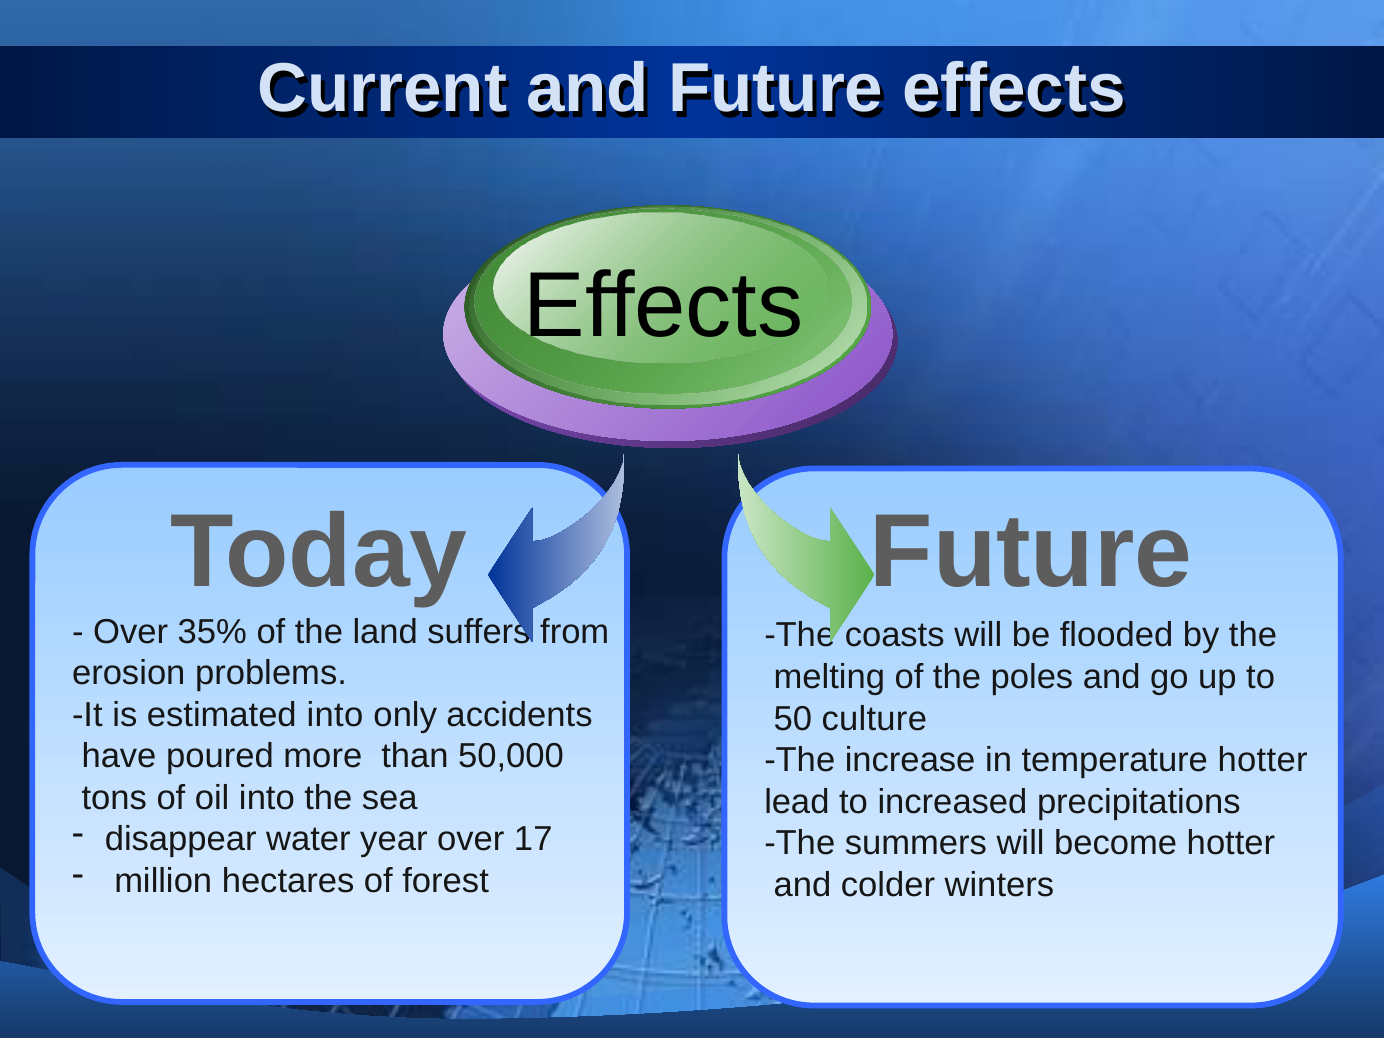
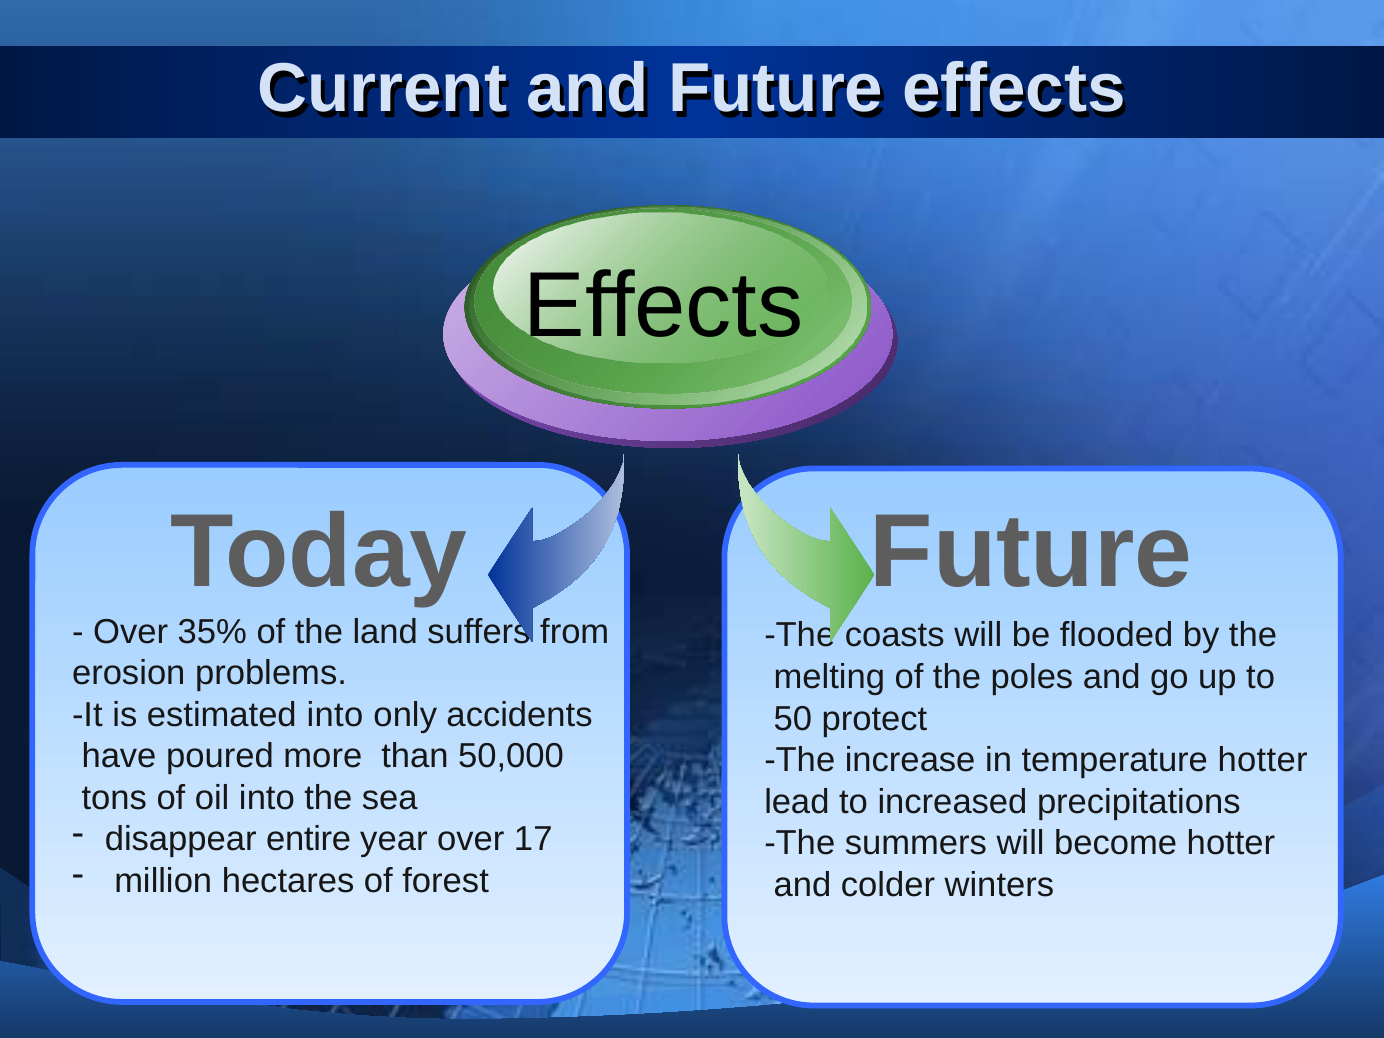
culture: culture -> protect
water: water -> entire
